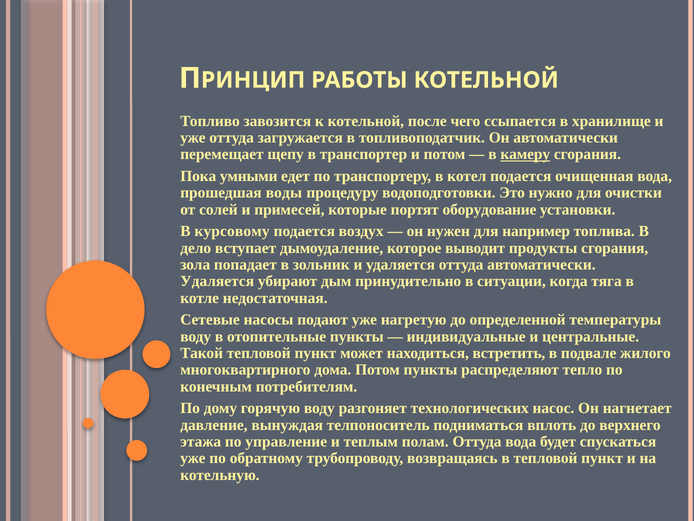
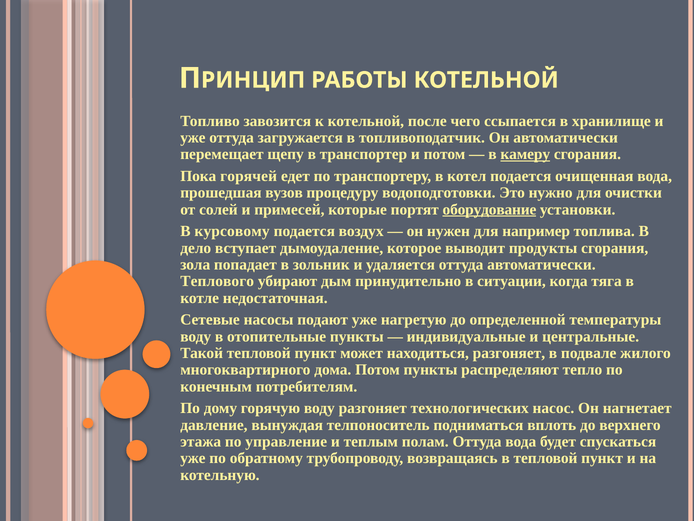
умными: умными -> горячей
воды: воды -> вузов
оборудование underline: none -> present
Удаляется at (217, 281): Удаляется -> Теплового
находиться встретить: встретить -> разгоняет
